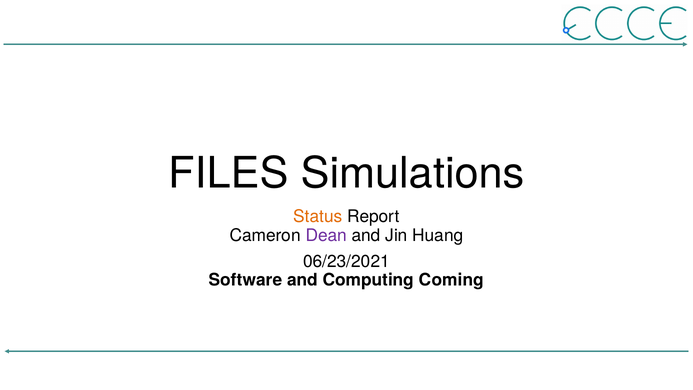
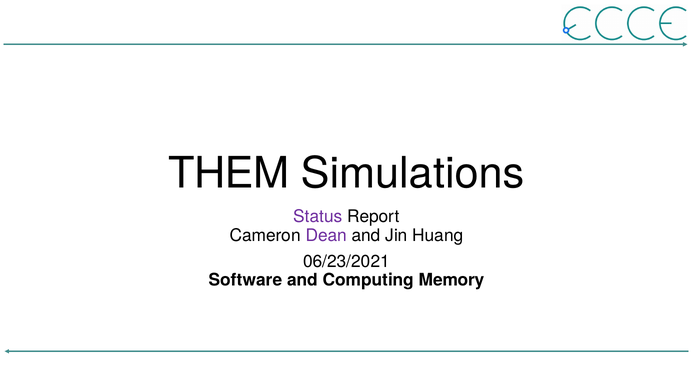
FILES: FILES -> THEM
Status colour: orange -> purple
Coming: Coming -> Memory
